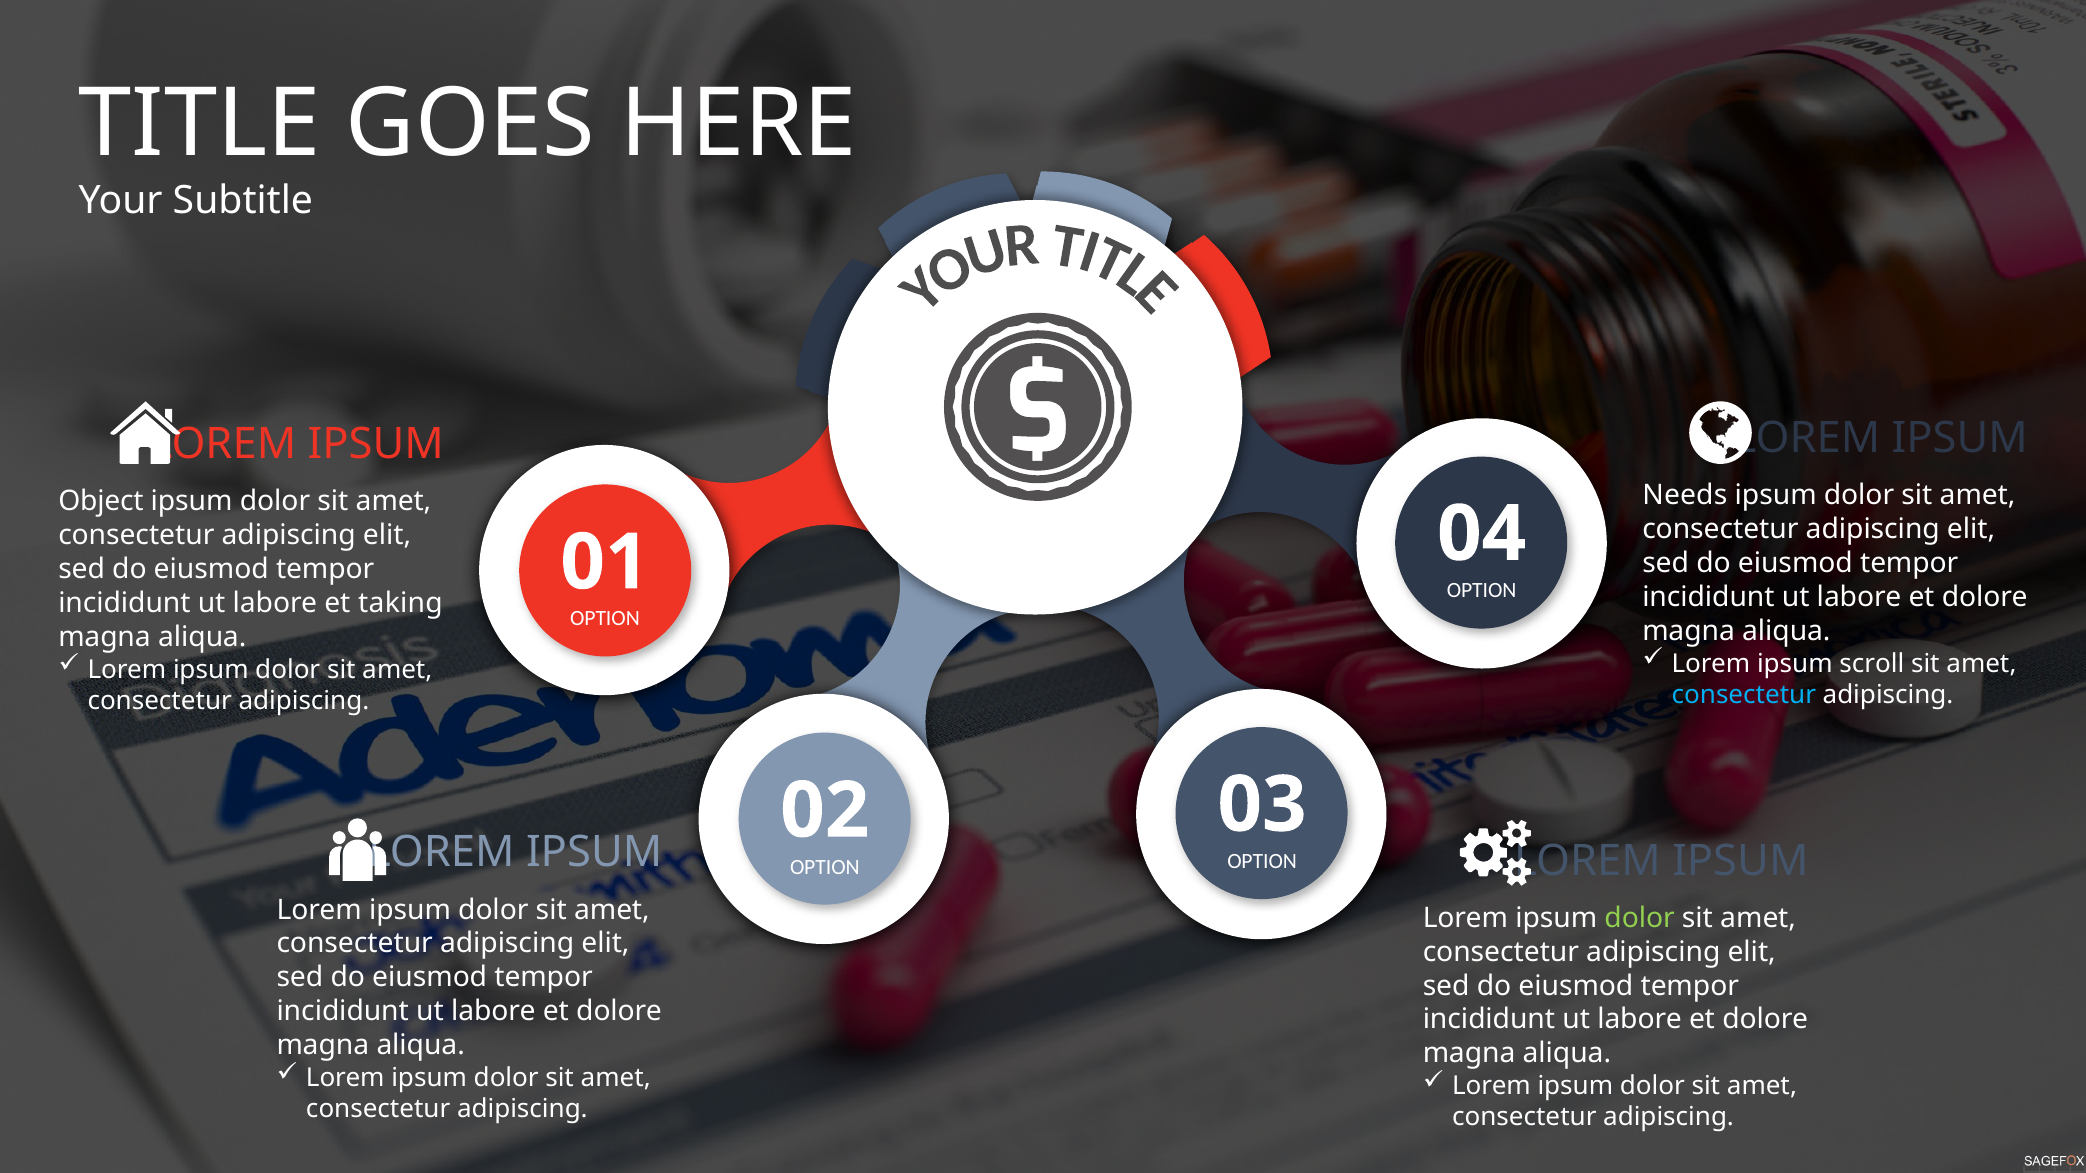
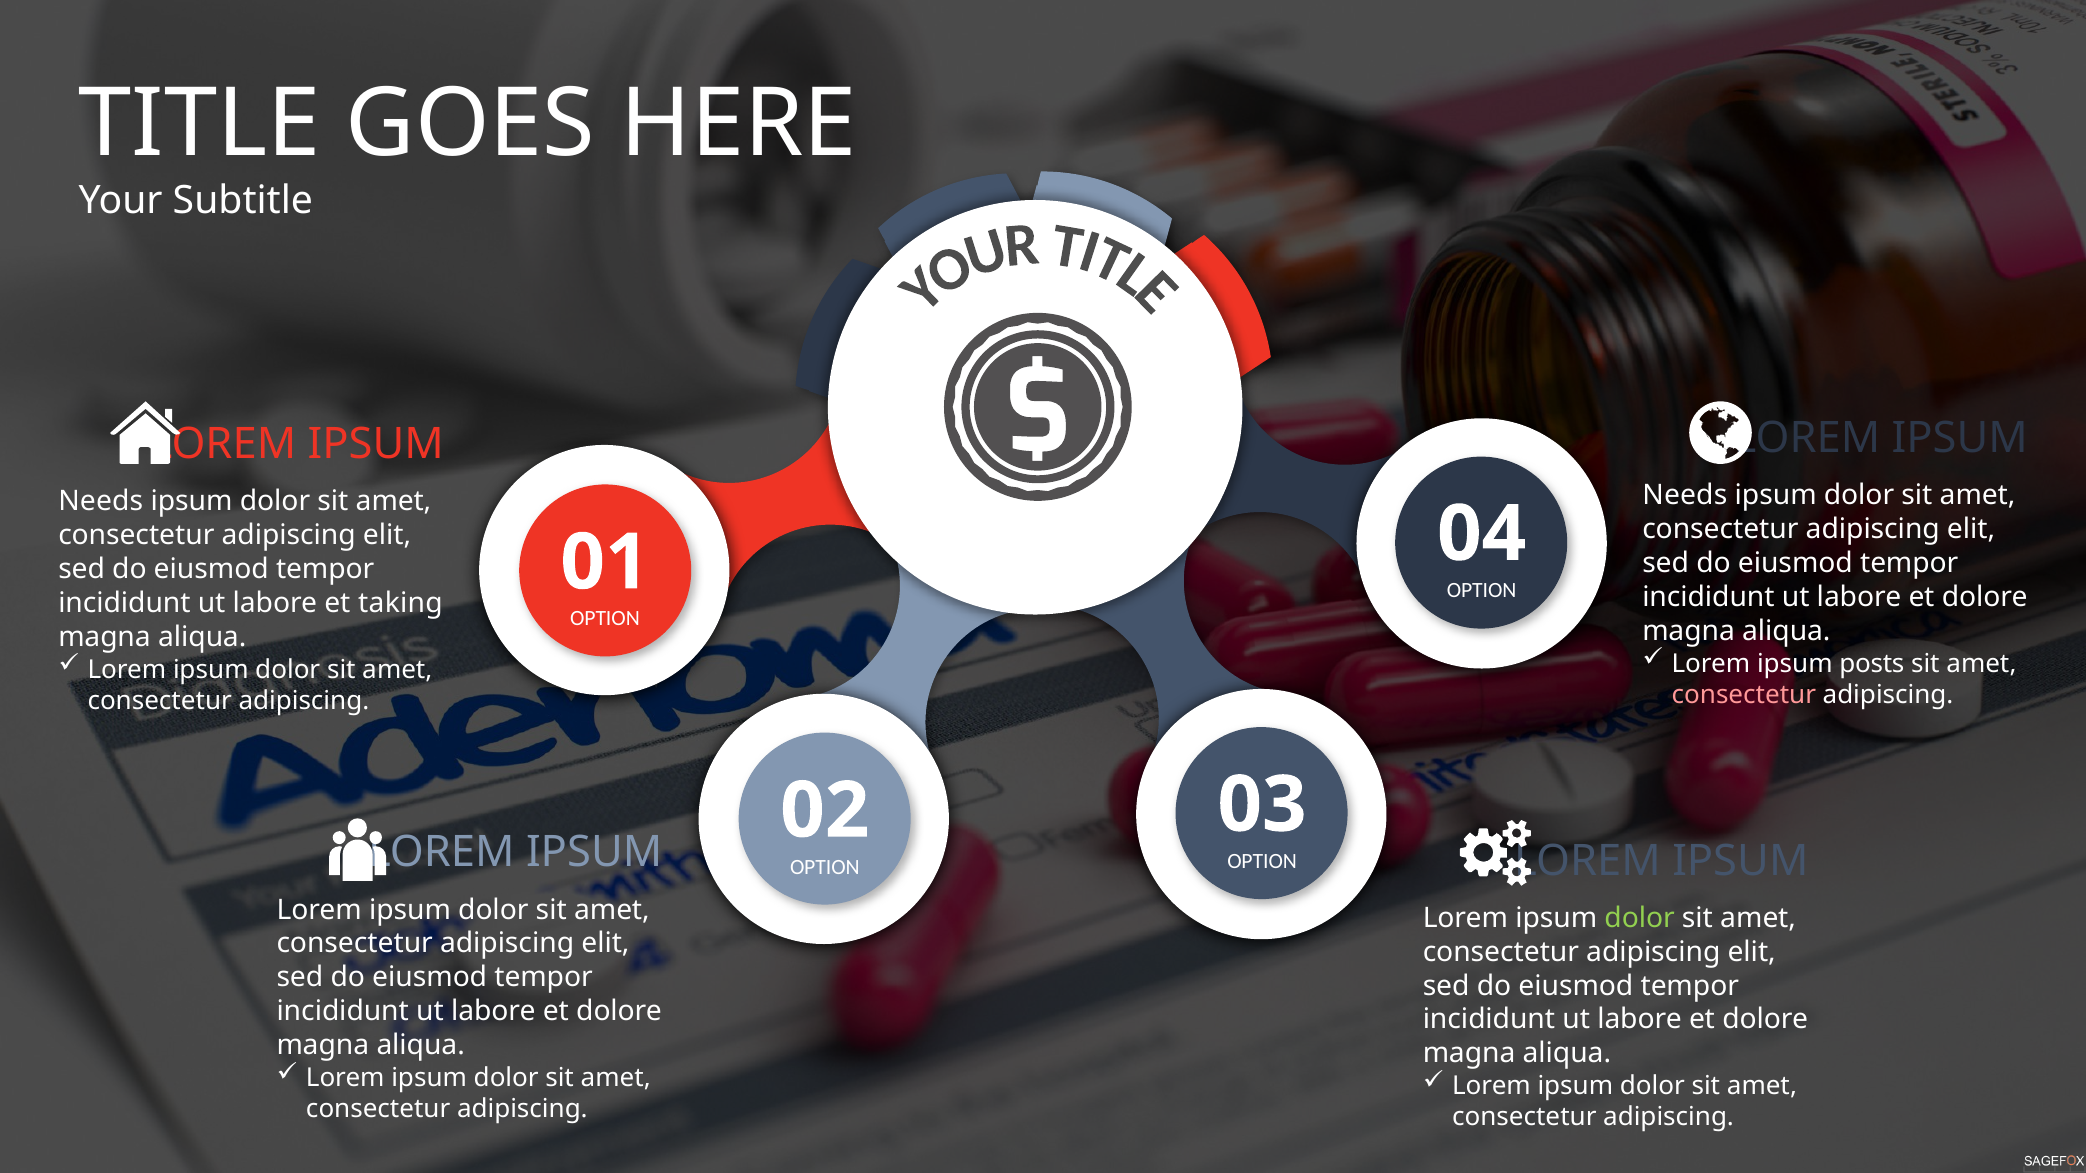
Object at (101, 501): Object -> Needs
scroll: scroll -> posts
consectetur at (1744, 695) colour: light blue -> pink
